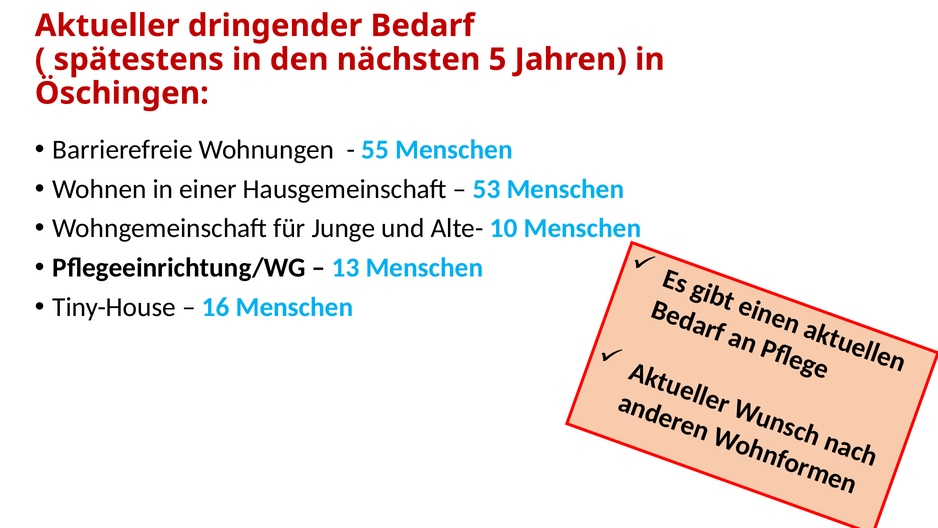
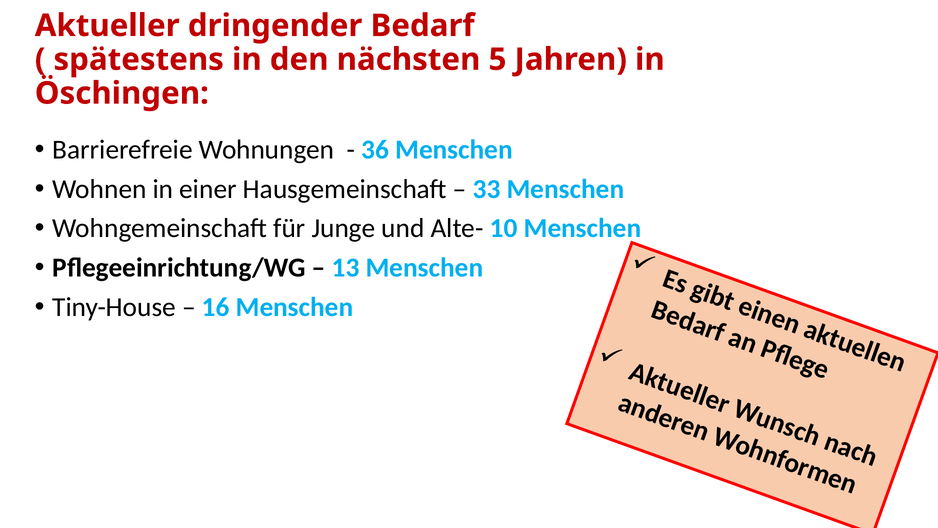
55: 55 -> 36
53: 53 -> 33
